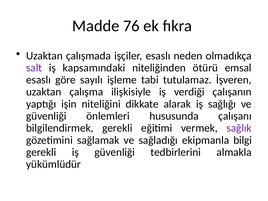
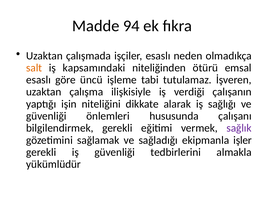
76: 76 -> 94
salt colour: purple -> orange
sayılı: sayılı -> üncü
bilgi: bilgi -> işler
